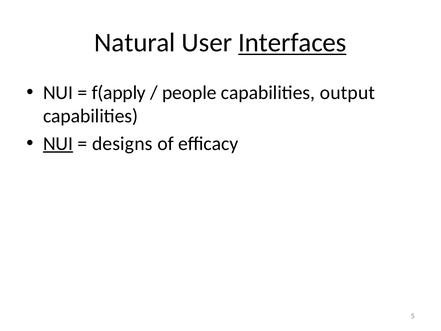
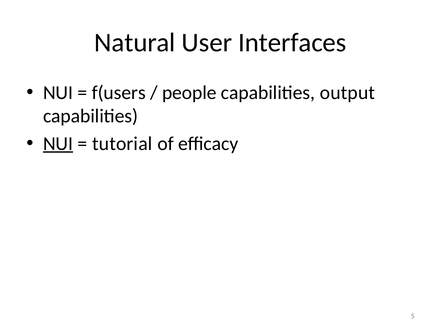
Interfaces underline: present -> none
f(apply: f(apply -> f(users
designs: designs -> tutorial
